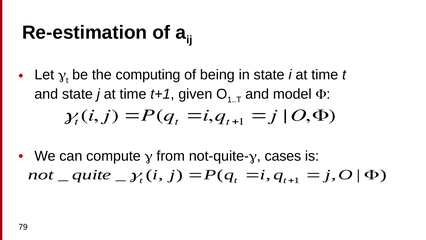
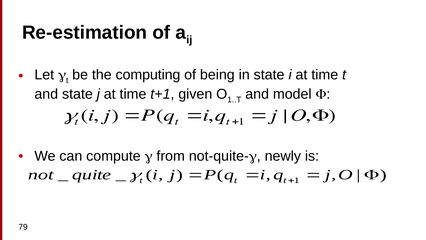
cases: cases -> newly
